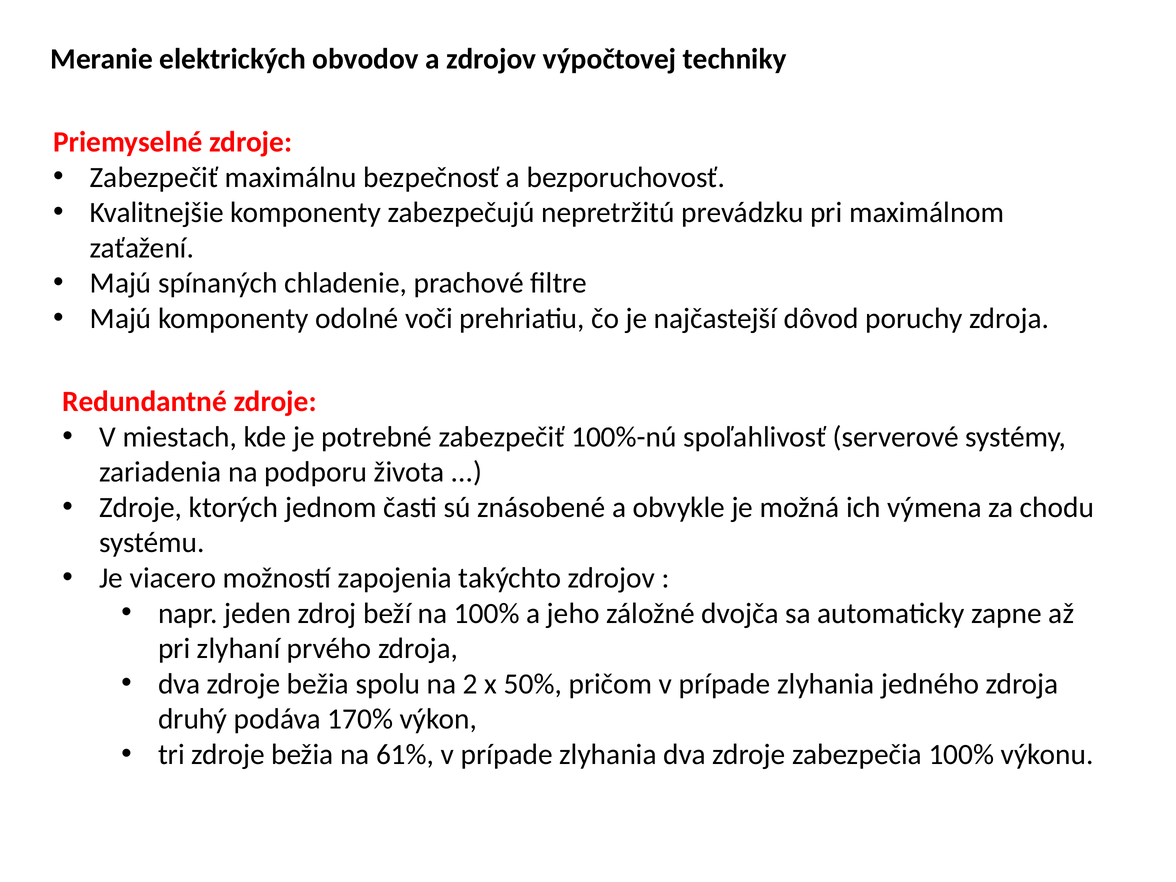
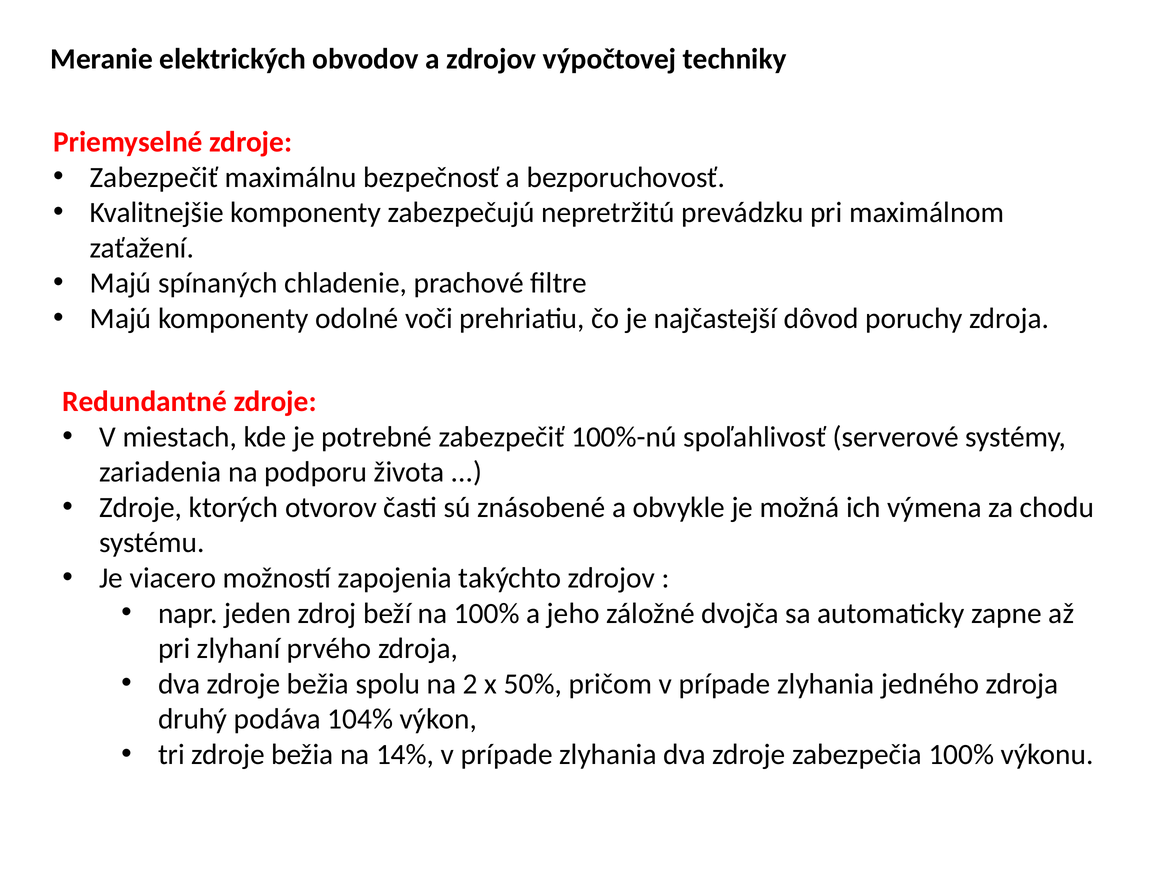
jednom: jednom -> otvorov
170%: 170% -> 104%
61%: 61% -> 14%
